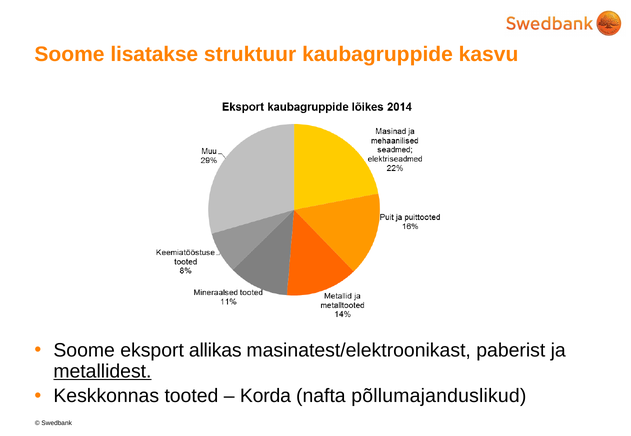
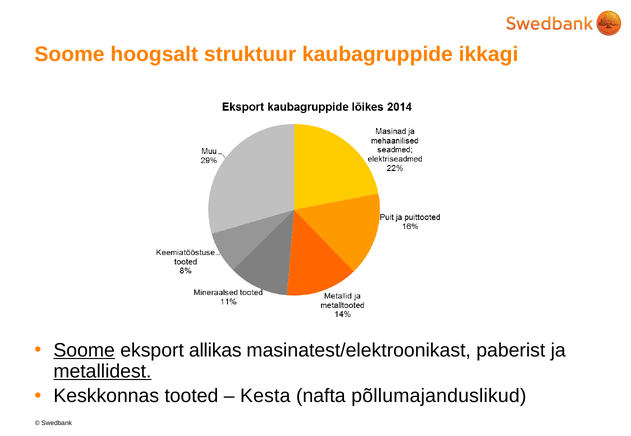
lisatakse: lisatakse -> hoogsalt
kasvu: kasvu -> ikkagi
Soome at (84, 351) underline: none -> present
Korda: Korda -> Kesta
